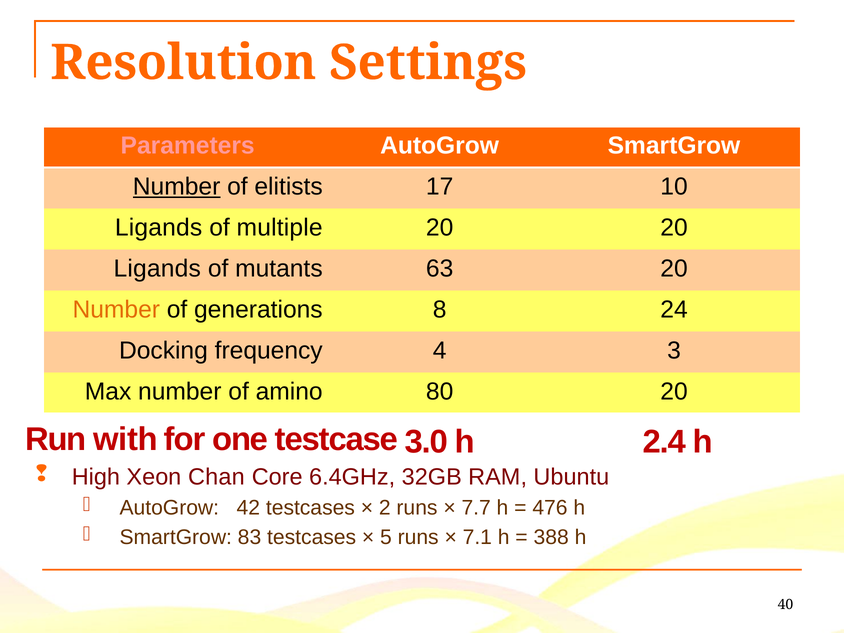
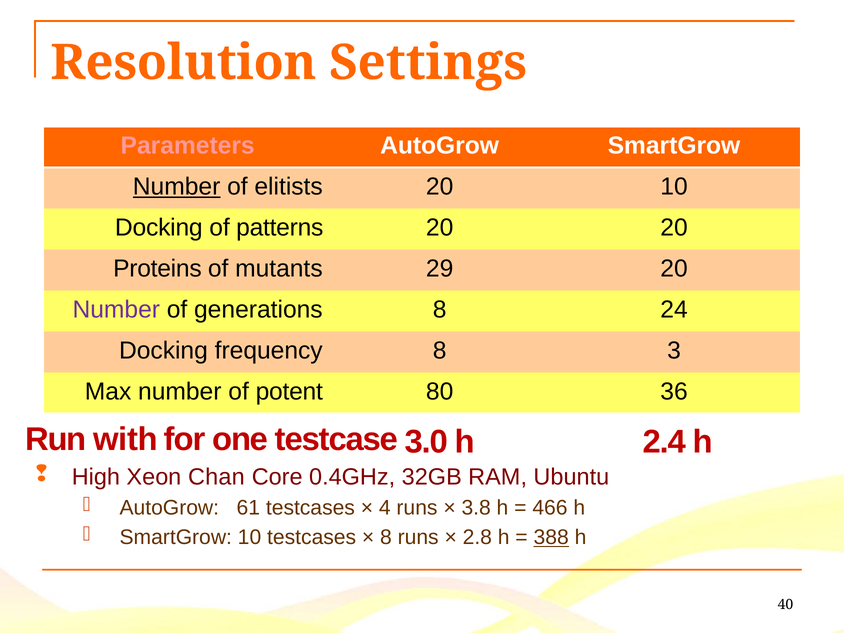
elitists 17: 17 -> 20
Ligands at (159, 228): Ligands -> Docking
multiple: multiple -> patterns
Ligands at (157, 269): Ligands -> Proteins
63: 63 -> 29
Number at (116, 310) colour: orange -> purple
frequency 4: 4 -> 8
amino: amino -> potent
80 20: 20 -> 36
6.4GHz: 6.4GHz -> 0.4GHz
42: 42 -> 61
2: 2 -> 4
7.7: 7.7 -> 3.8
476: 476 -> 466
SmartGrow 83: 83 -> 10
5 at (386, 537): 5 -> 8
7.1: 7.1 -> 2.8
388 underline: none -> present
